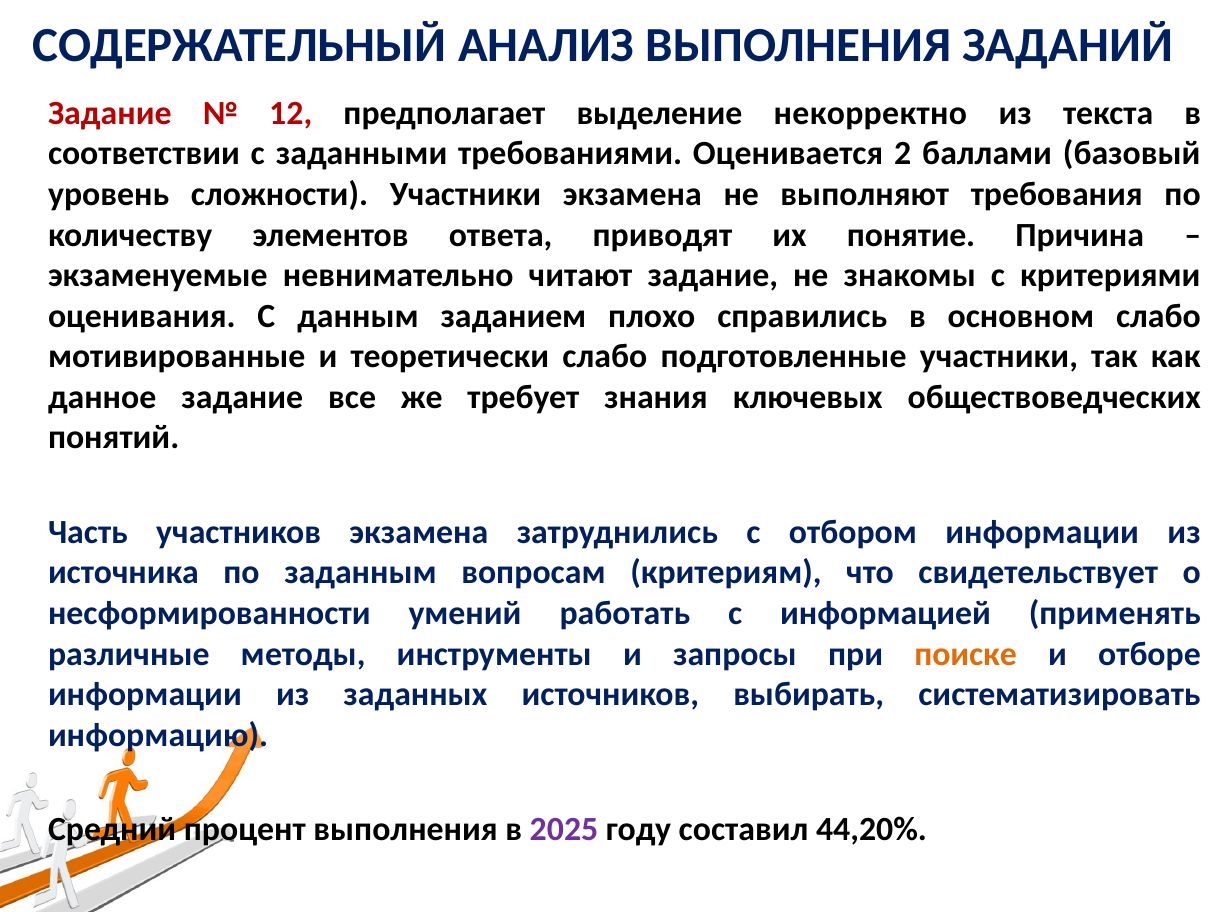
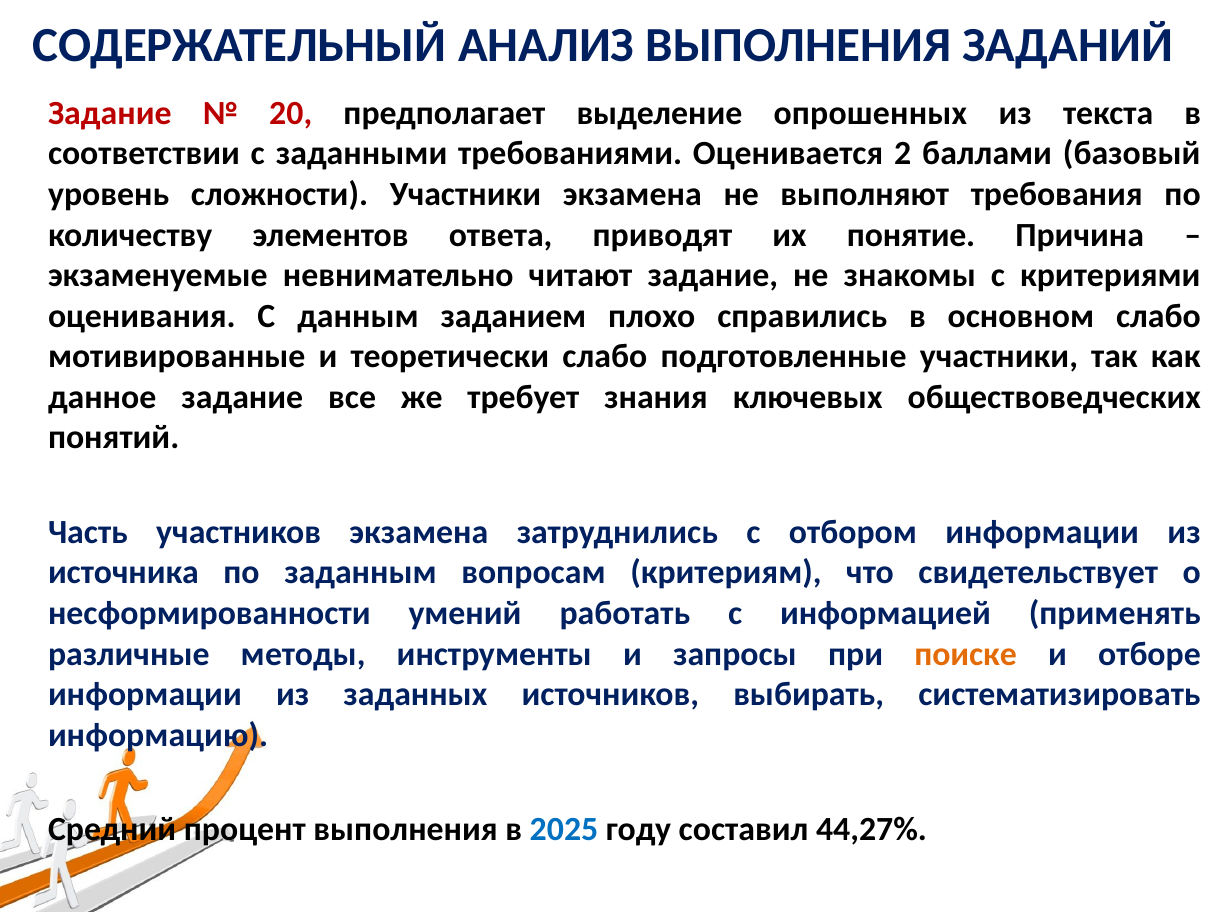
12: 12 -> 20
некорректно: некорректно -> опрошенных
2025 colour: purple -> blue
44,20%: 44,20% -> 44,27%
